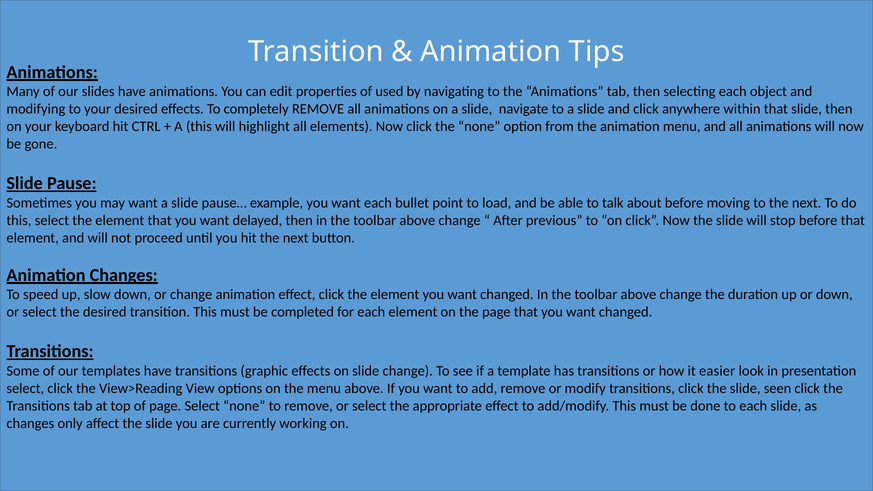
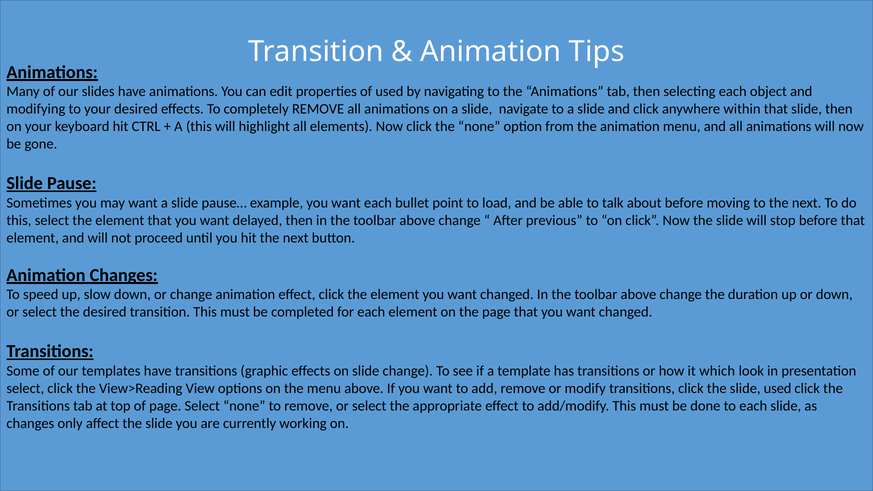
easier: easier -> which
slide seen: seen -> used
